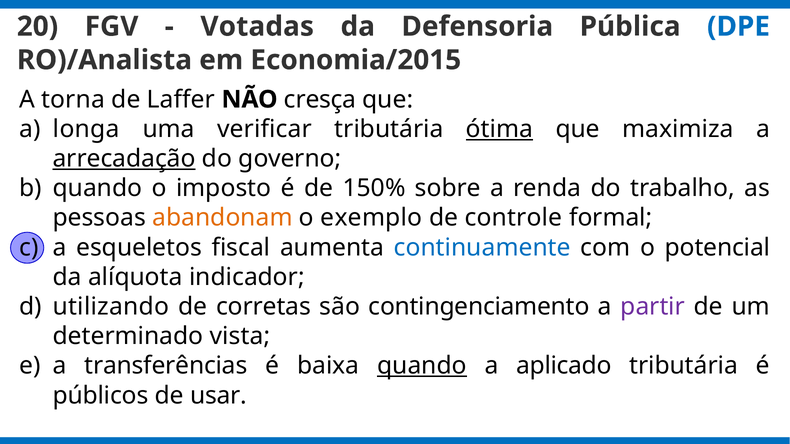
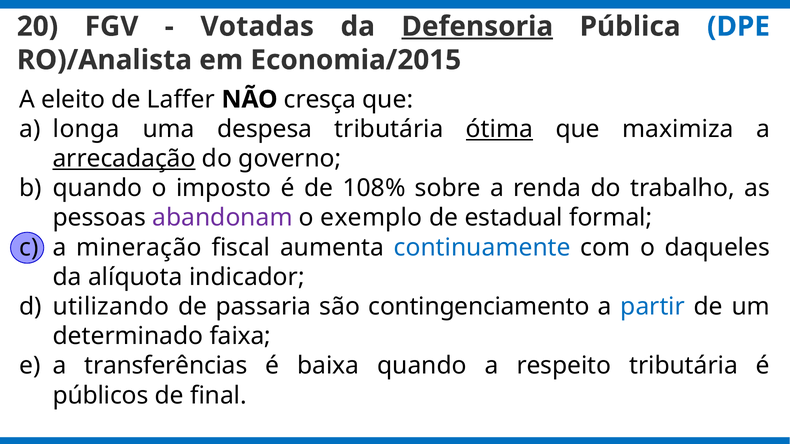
Defensoria underline: none -> present
torna: torna -> eleito
verificar: verificar -> despesa
150%: 150% -> 108%
abandonam colour: orange -> purple
controle: controle -> estadual
esqueletos: esqueletos -> mineração
potencial: potencial -> daqueles
corretas: corretas -> passaria
partir colour: purple -> blue
vista: vista -> faixa
quando at (422, 366) underline: present -> none
aplicado: aplicado -> respeito
usar: usar -> final
